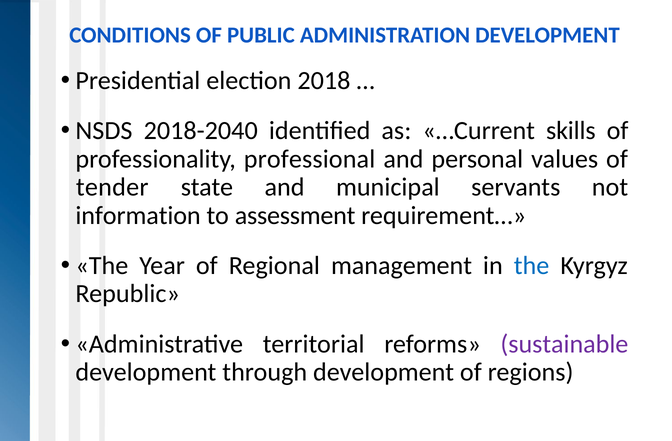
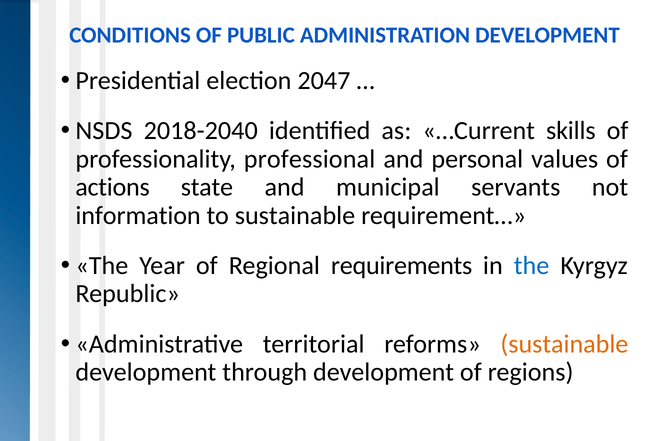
2018: 2018 -> 2047
tender: tender -> actions
to assessment: assessment -> sustainable
management: management -> requirements
sustainable at (564, 344) colour: purple -> orange
